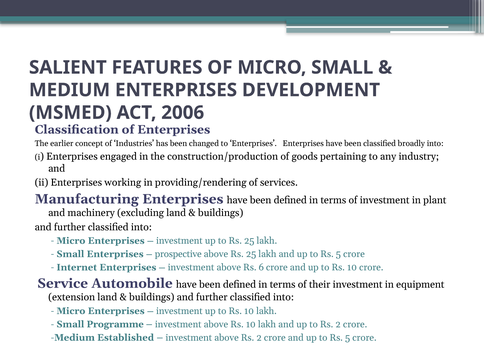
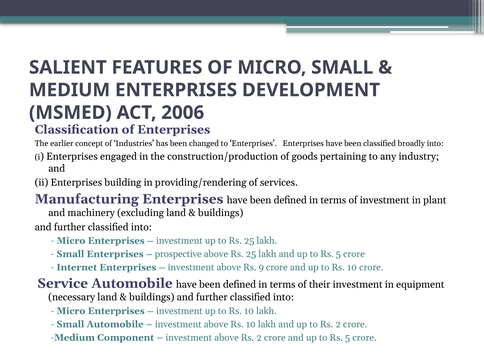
working: working -> building
6: 6 -> 9
extension: extension -> necessary
Small Programme: Programme -> Automobile
Established: Established -> Component
